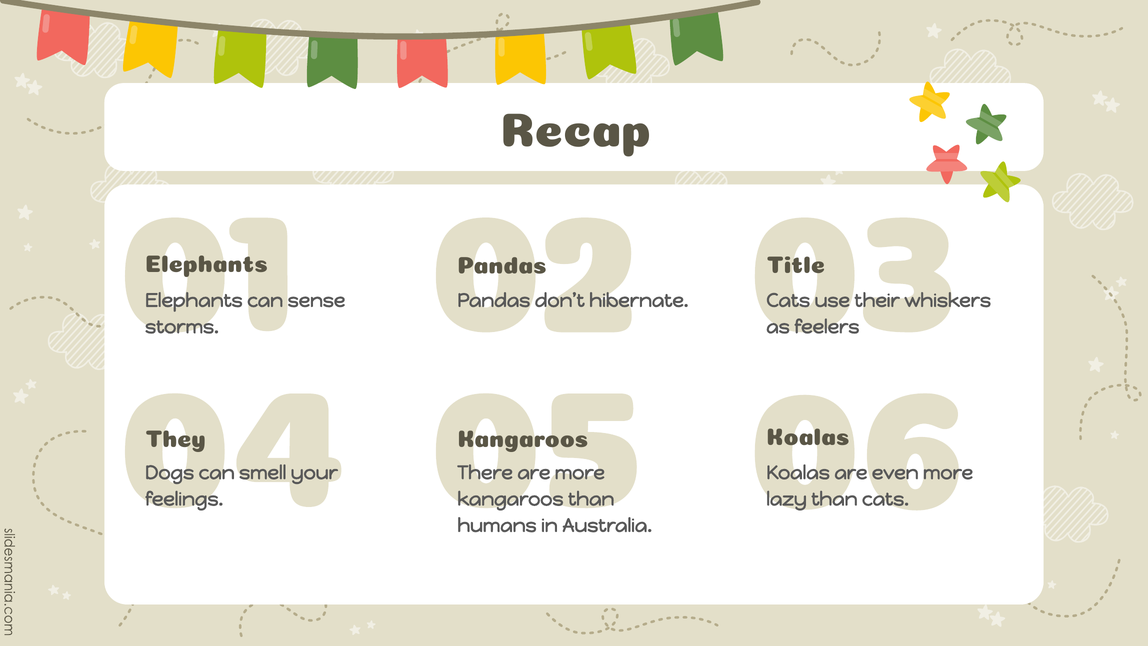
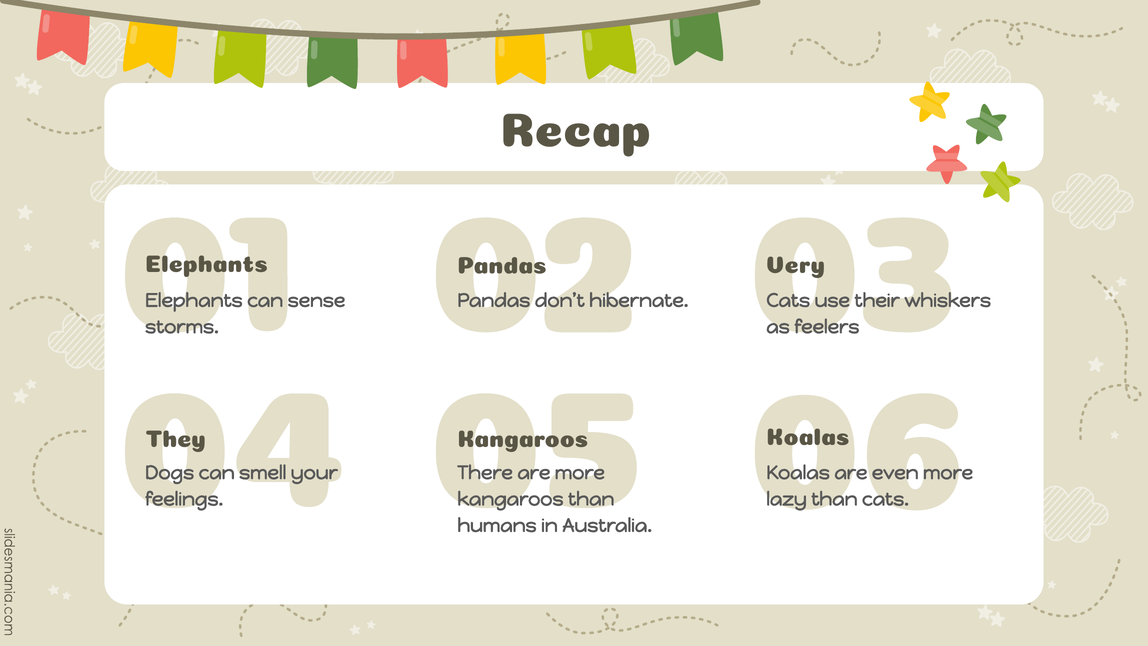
Title: Title -> Very
